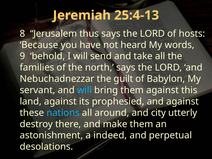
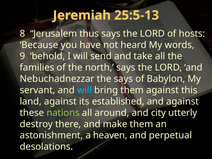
25:4-13: 25:4-13 -> 25:5-13
the guilt: guilt -> says
prophesied: prophesied -> established
nations colour: light blue -> light green
indeed: indeed -> heaven
